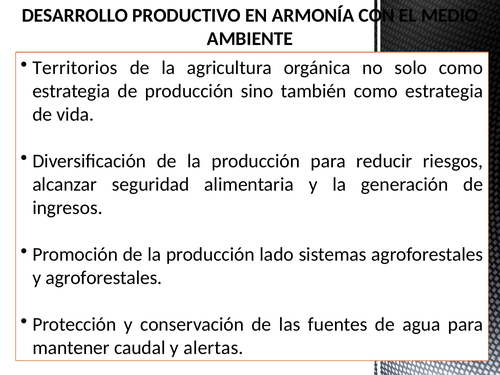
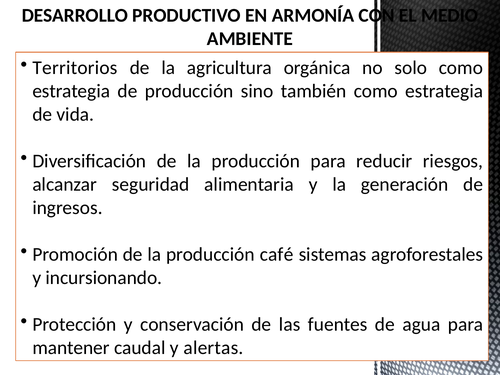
lado: lado -> café
y agroforestales: agroforestales -> incursionando
